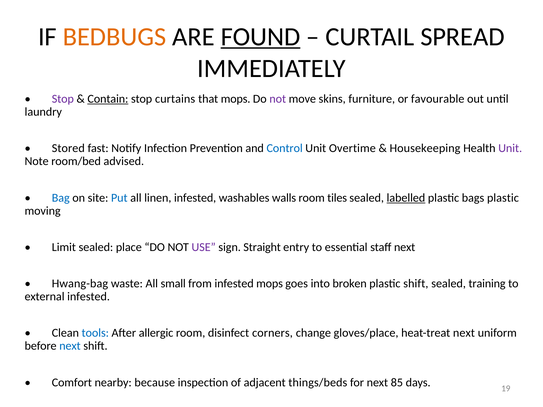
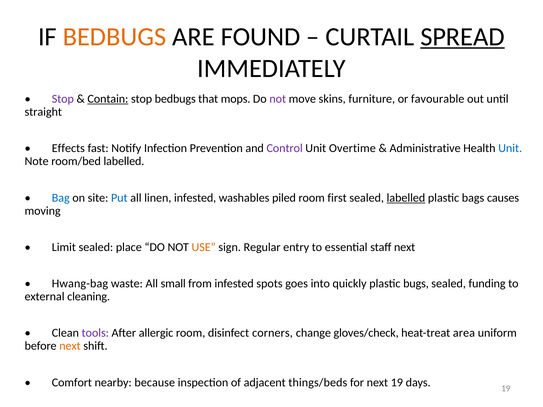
FOUND underline: present -> none
SPREAD underline: none -> present
stop curtains: curtains -> bedbugs
laundry: laundry -> straight
Stored: Stored -> Effects
Control colour: blue -> purple
Housekeeping: Housekeeping -> Administrative
Unit at (510, 148) colour: purple -> blue
room/bed advised: advised -> labelled
walls: walls -> piled
tiles: tiles -> first
bags plastic: plastic -> causes
USE colour: purple -> orange
Straight: Straight -> Regular
infested mops: mops -> spots
broken: broken -> quickly
plastic shift: shift -> bugs
training: training -> funding
external infested: infested -> cleaning
tools colour: blue -> purple
gloves/place: gloves/place -> gloves/check
heat-treat next: next -> area
next at (70, 346) colour: blue -> orange
next 85: 85 -> 19
